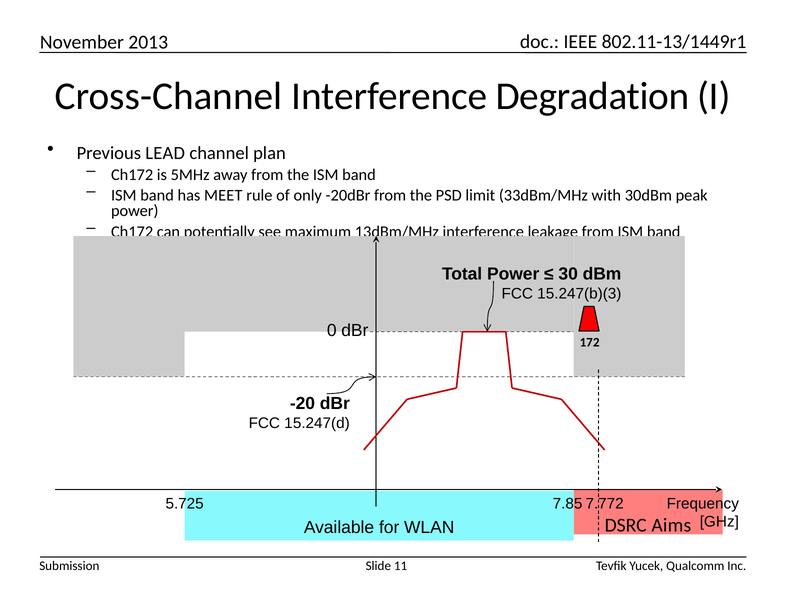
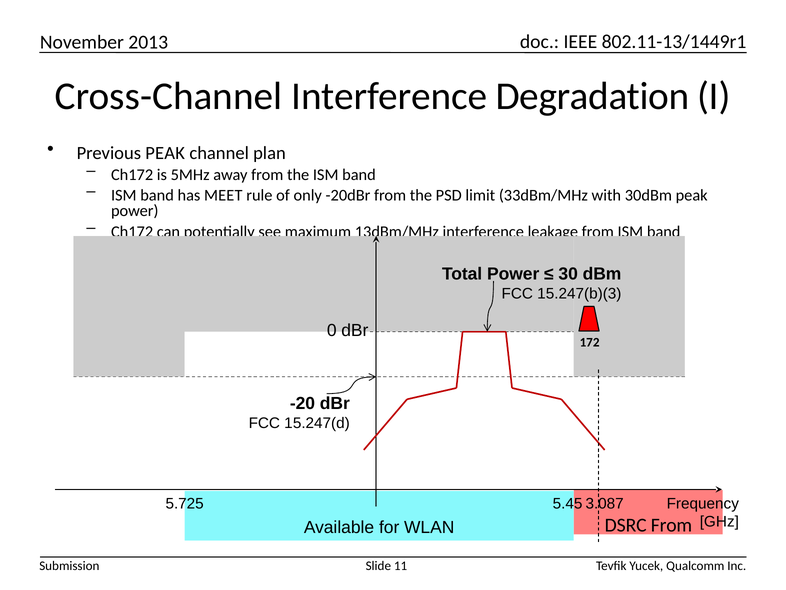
Previous LEAD: LEAD -> PEAK
7.85: 7.85 -> 5.45
7.772: 7.772 -> 3.087
DSRC Aims: Aims -> From
